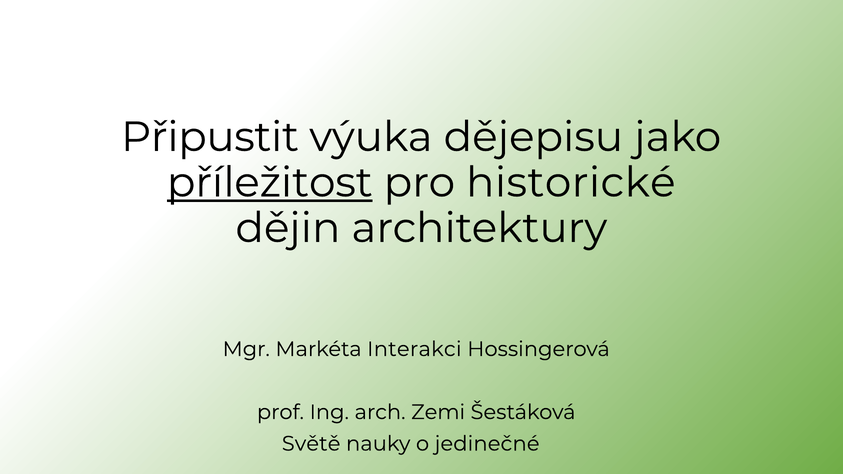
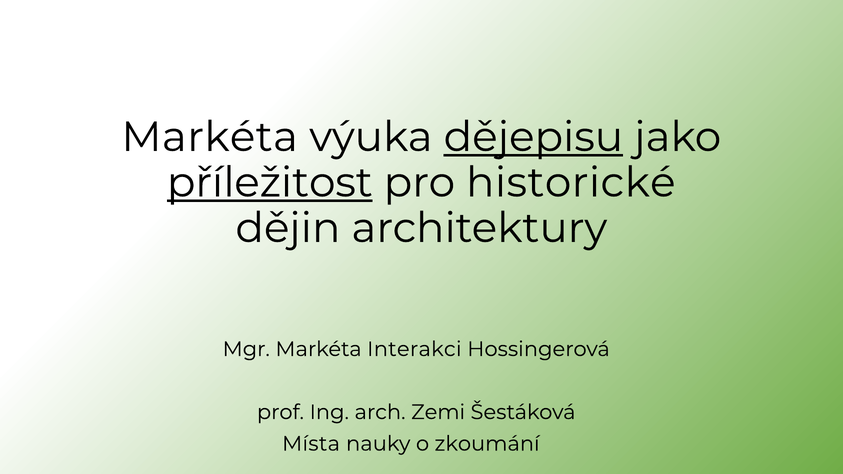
Připustit at (210, 137): Připustit -> Markéta
dějepisu underline: none -> present
Světě: Světě -> Místa
jedinečné: jedinečné -> zkoumání
